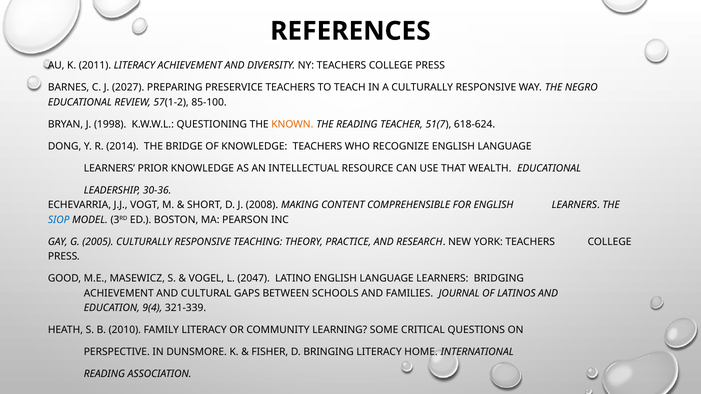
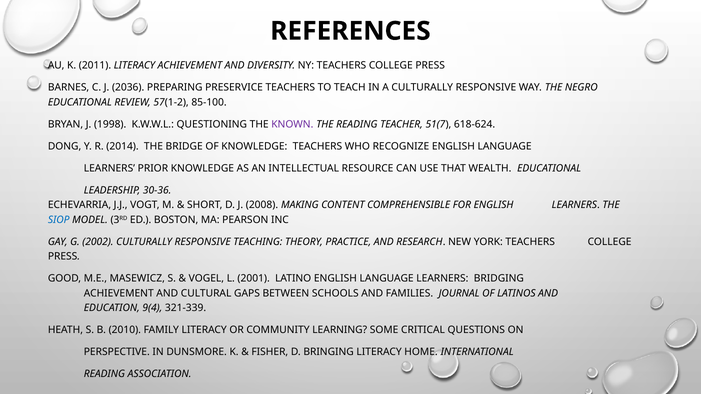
2027: 2027 -> 2036
KNOWN colour: orange -> purple
2005: 2005 -> 2002
2047: 2047 -> 2001
